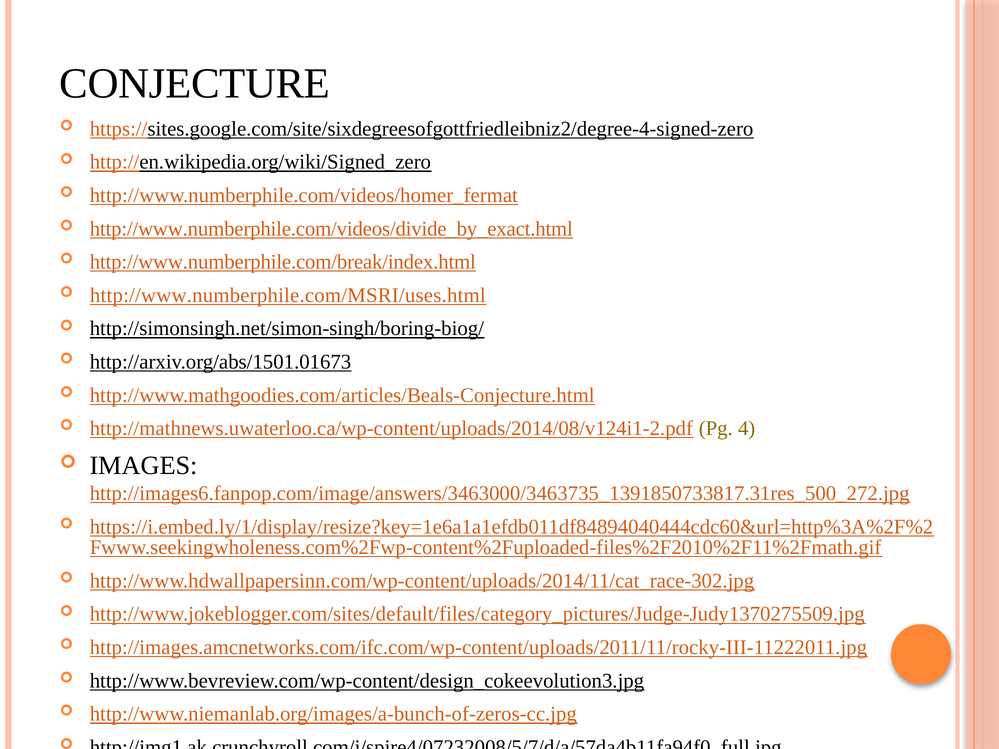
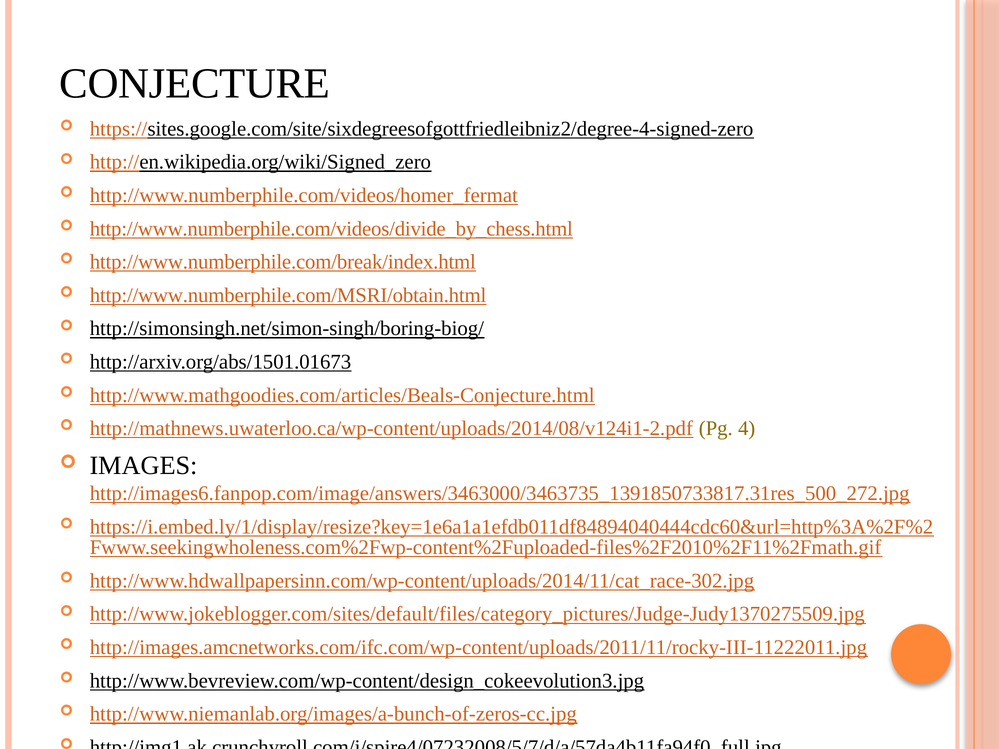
http://www.numberphile.com/videos/divide_by_exact.html: http://www.numberphile.com/videos/divide_by_exact.html -> http://www.numberphile.com/videos/divide_by_chess.html
http://www.numberphile.com/MSRI/uses.html: http://www.numberphile.com/MSRI/uses.html -> http://www.numberphile.com/MSRI/obtain.html
